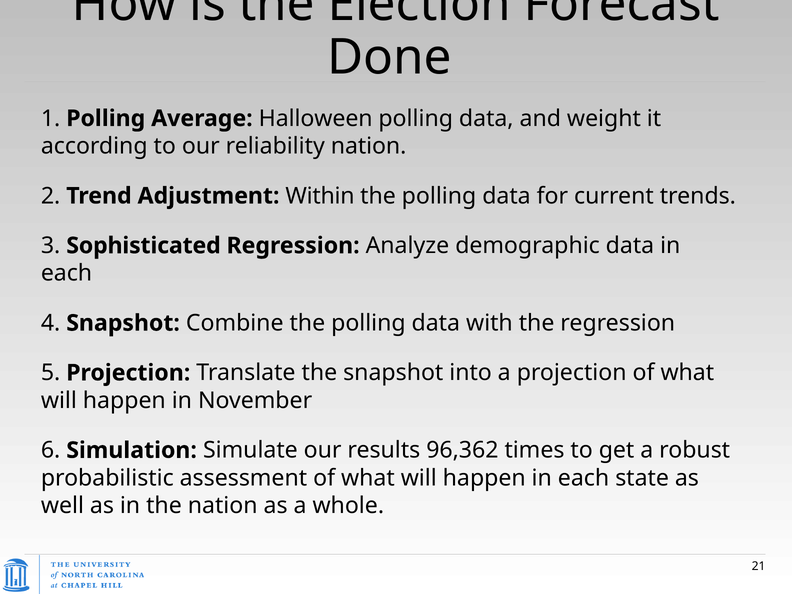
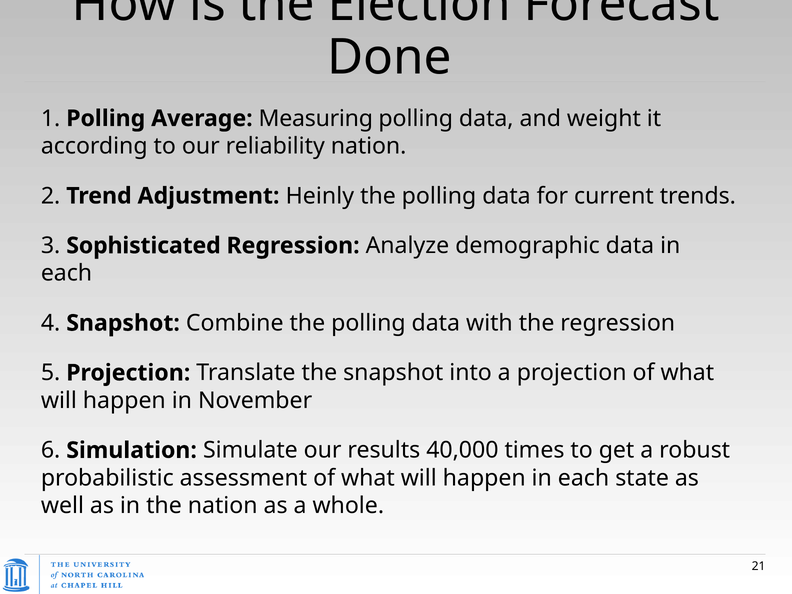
Halloween: Halloween -> Measuring
Within: Within -> Heinly
96,362: 96,362 -> 40,000
